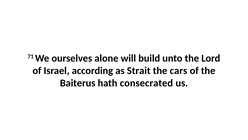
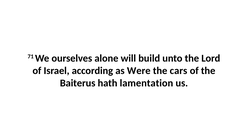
Strait: Strait -> Were
consecrated: consecrated -> lamentation
